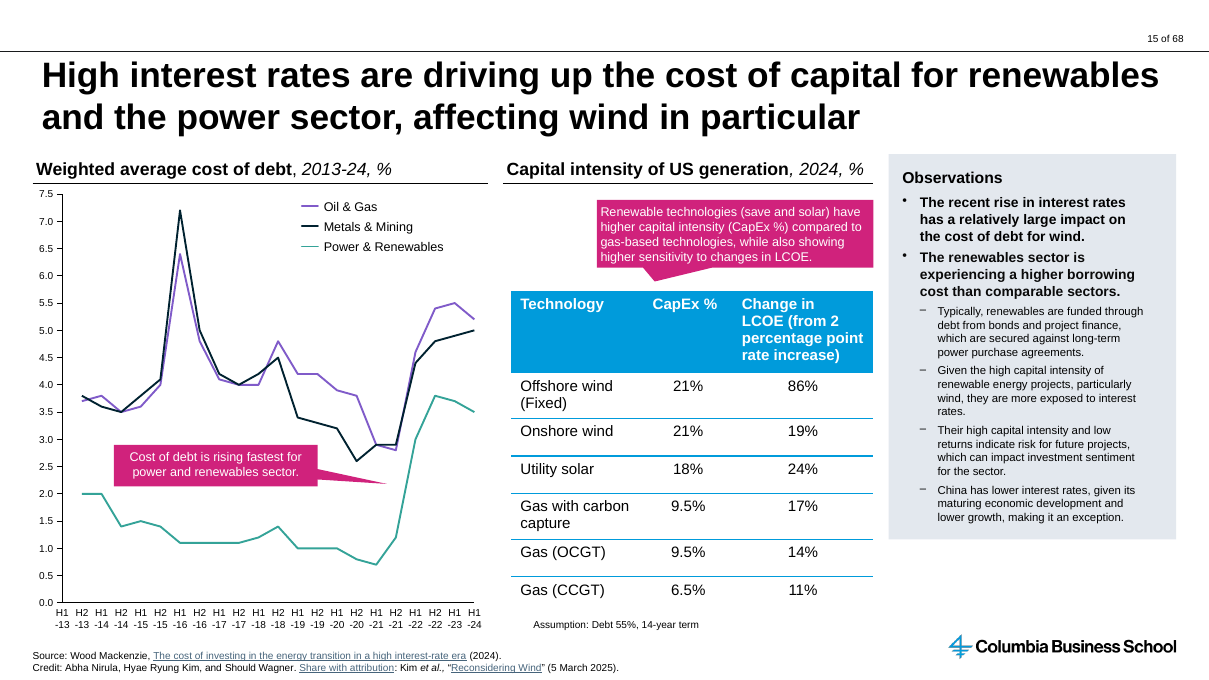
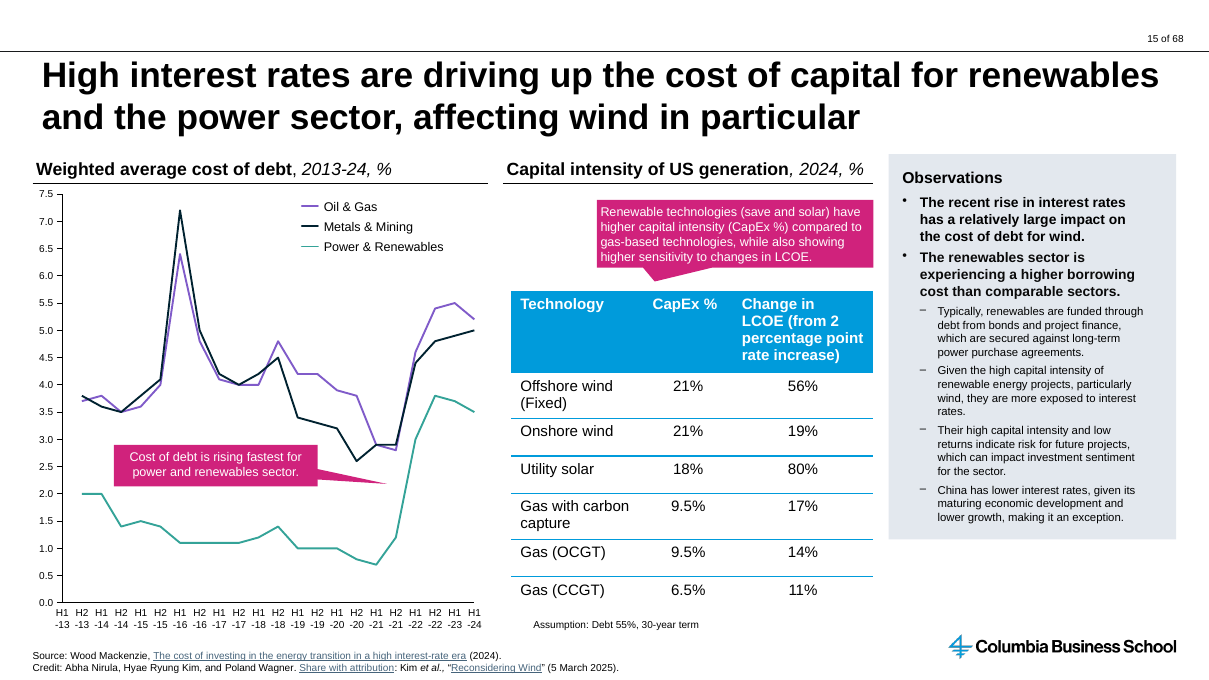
86%: 86% -> 56%
24%: 24% -> 80%
14-year: 14-year -> 30-year
Should: Should -> Poland
